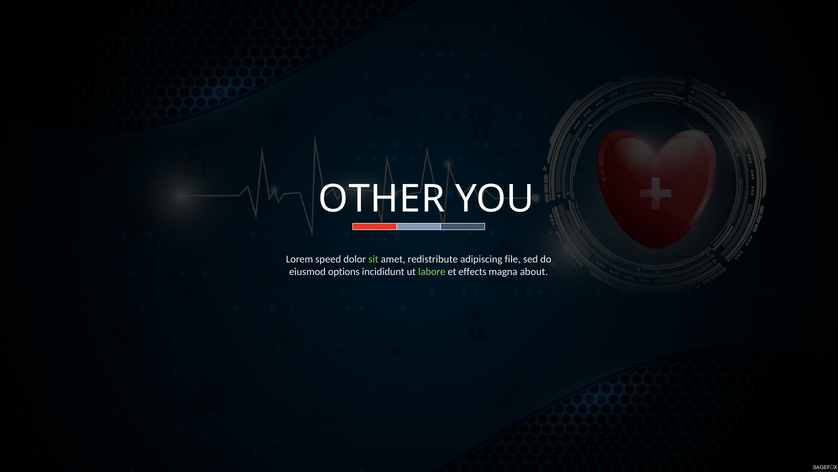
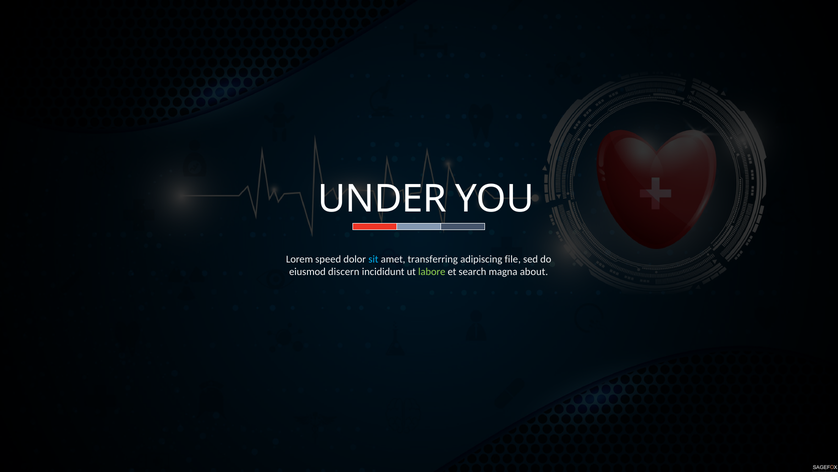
OTHER: OTHER -> UNDER
sit colour: light green -> light blue
redistribute: redistribute -> transferring
options: options -> discern
effects: effects -> search
